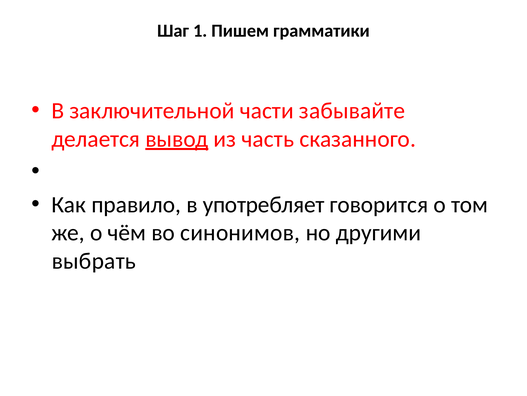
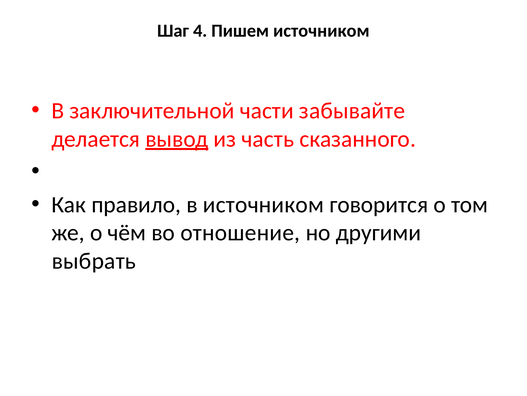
1: 1 -> 4
Пишем грамматики: грамматики -> источником
в употребляет: употребляет -> источником
синонимов: синонимов -> отношение
